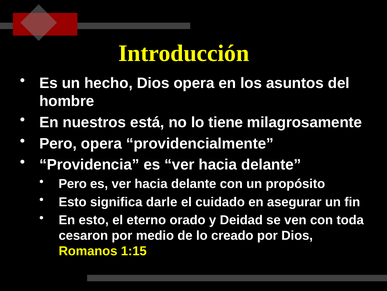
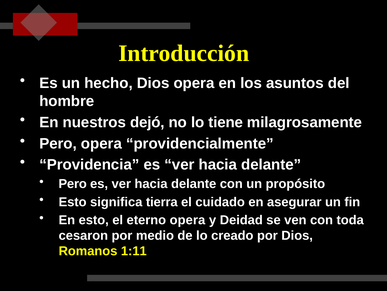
está: está -> dejó
darle: darle -> tierra
eterno orado: orado -> opera
1:15: 1:15 -> 1:11
